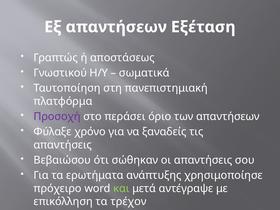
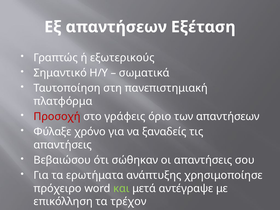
αποστάσεως: αποστάσεως -> εξωτερικούς
Γνωστικού: Γνωστικού -> Σημαντικό
Προσοχή colour: purple -> red
περάσει: περάσει -> γράφεις
